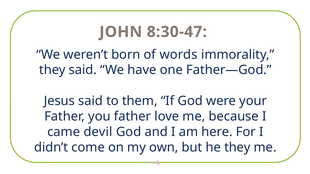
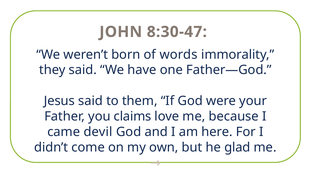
you father: father -> claims
he they: they -> glad
